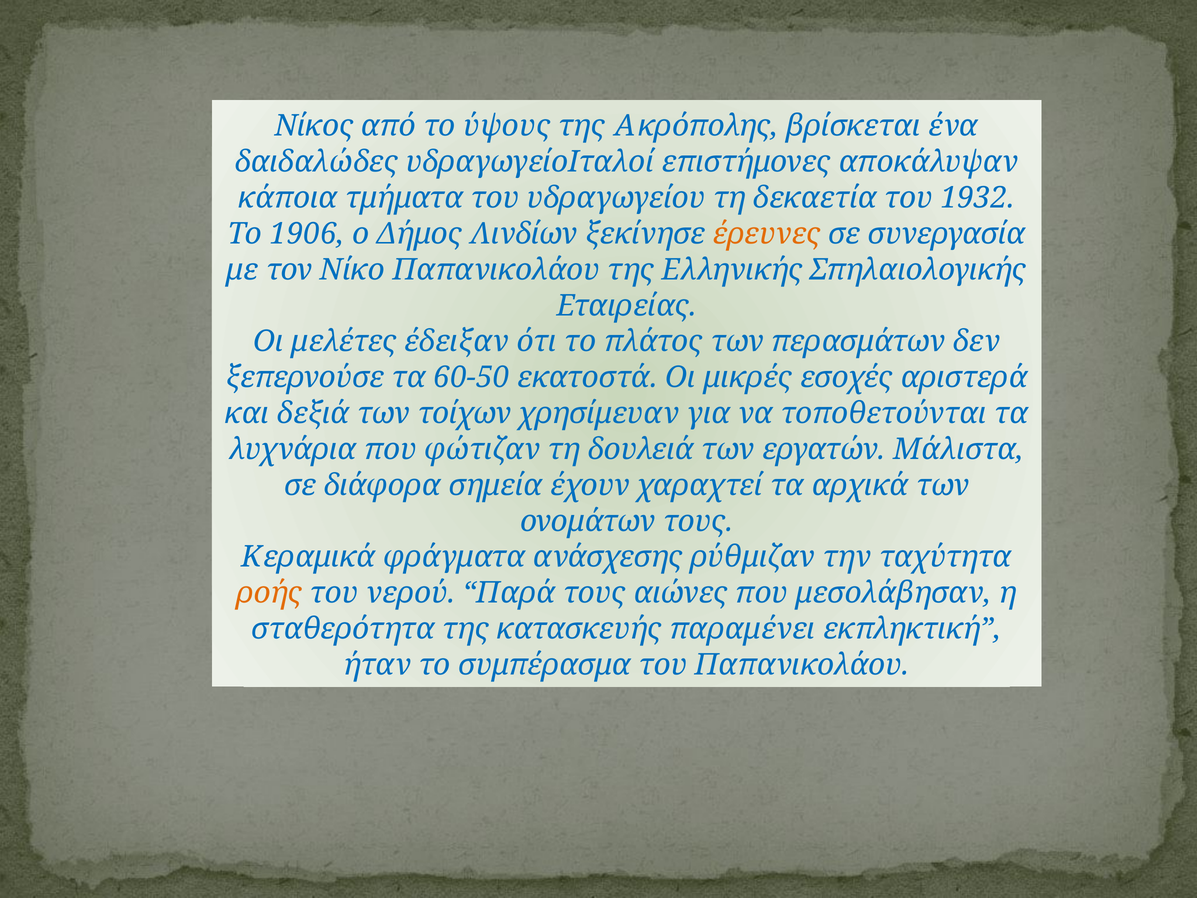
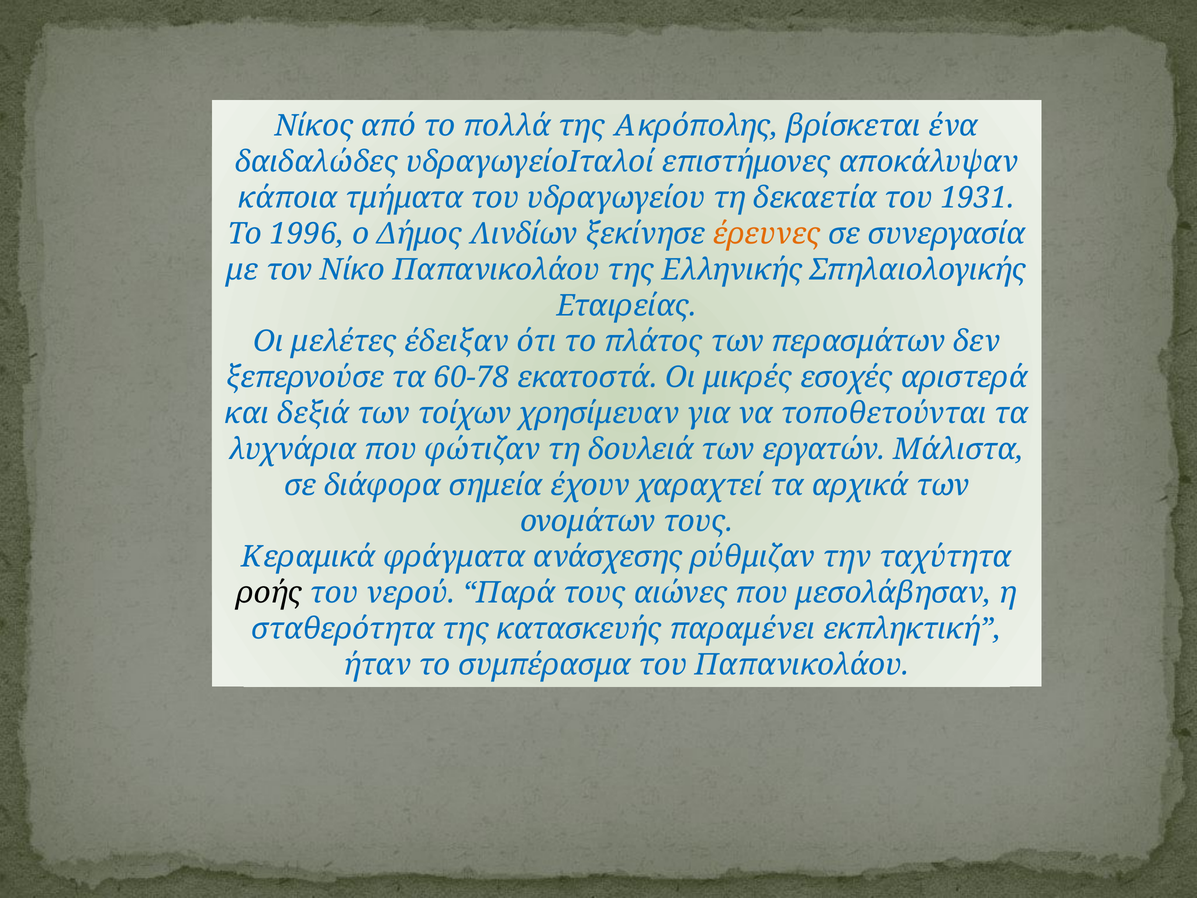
ύψους: ύψους -> πολλά
1932: 1932 -> 1931
1906: 1906 -> 1996
60-50: 60-50 -> 60-78
ροής colour: orange -> black
